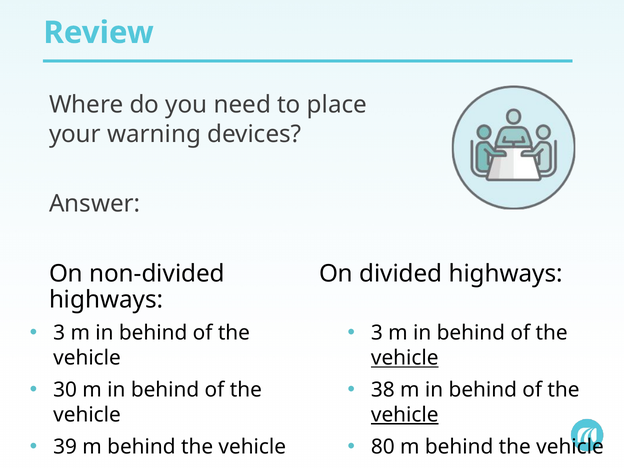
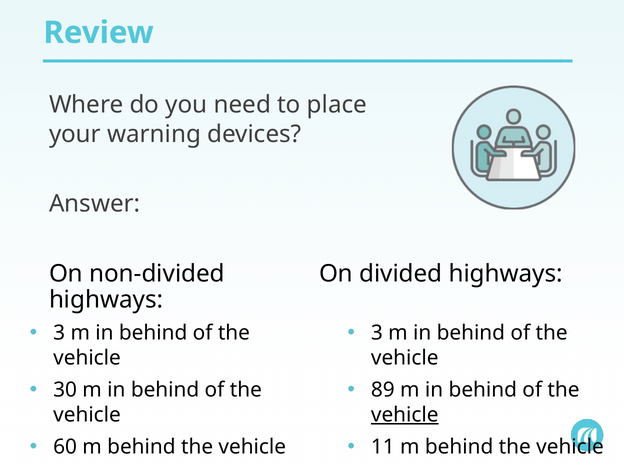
vehicle at (405, 358) underline: present -> none
38: 38 -> 89
39: 39 -> 60
80: 80 -> 11
